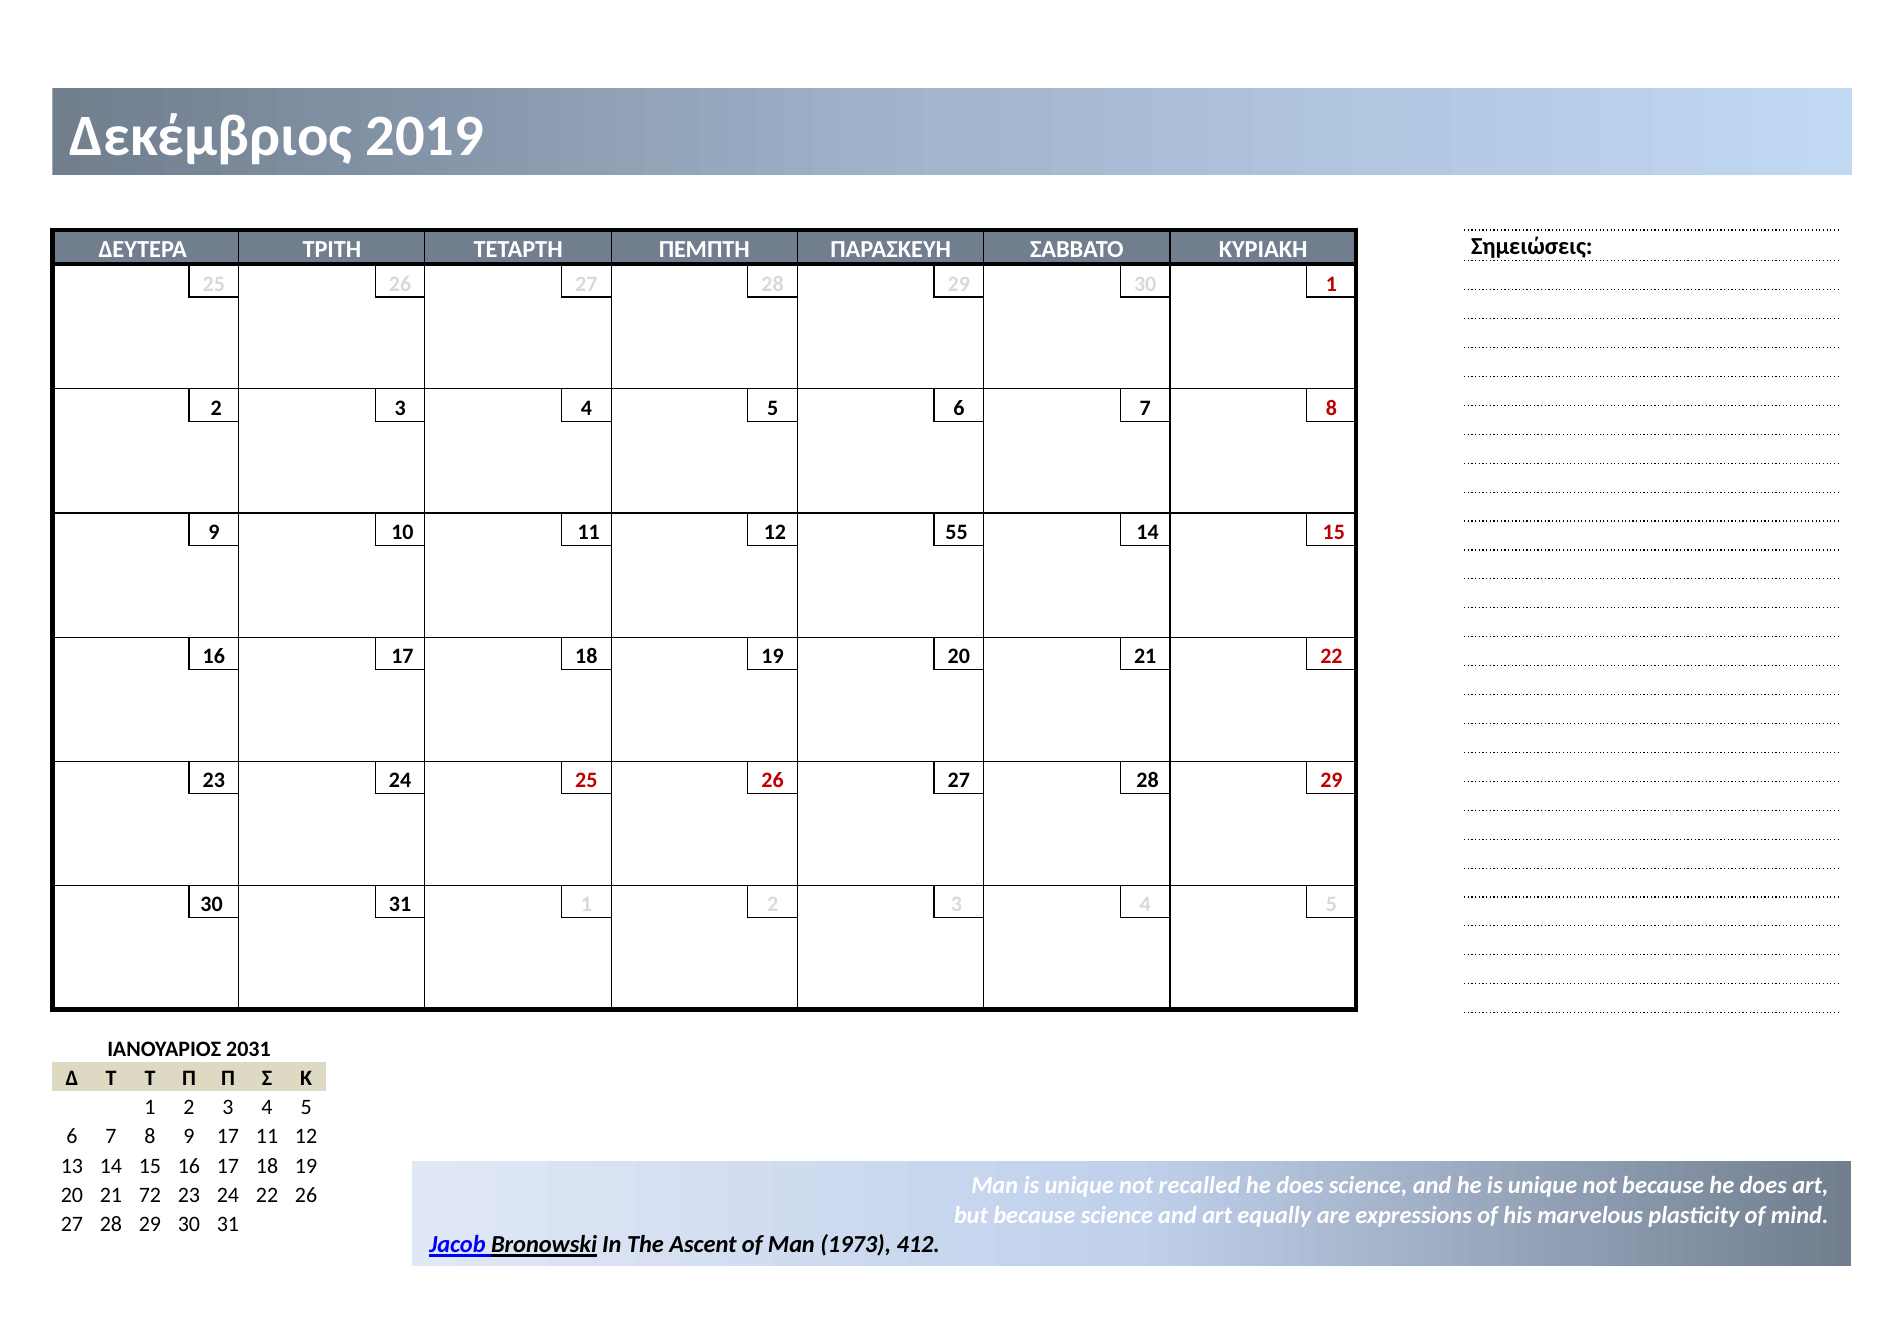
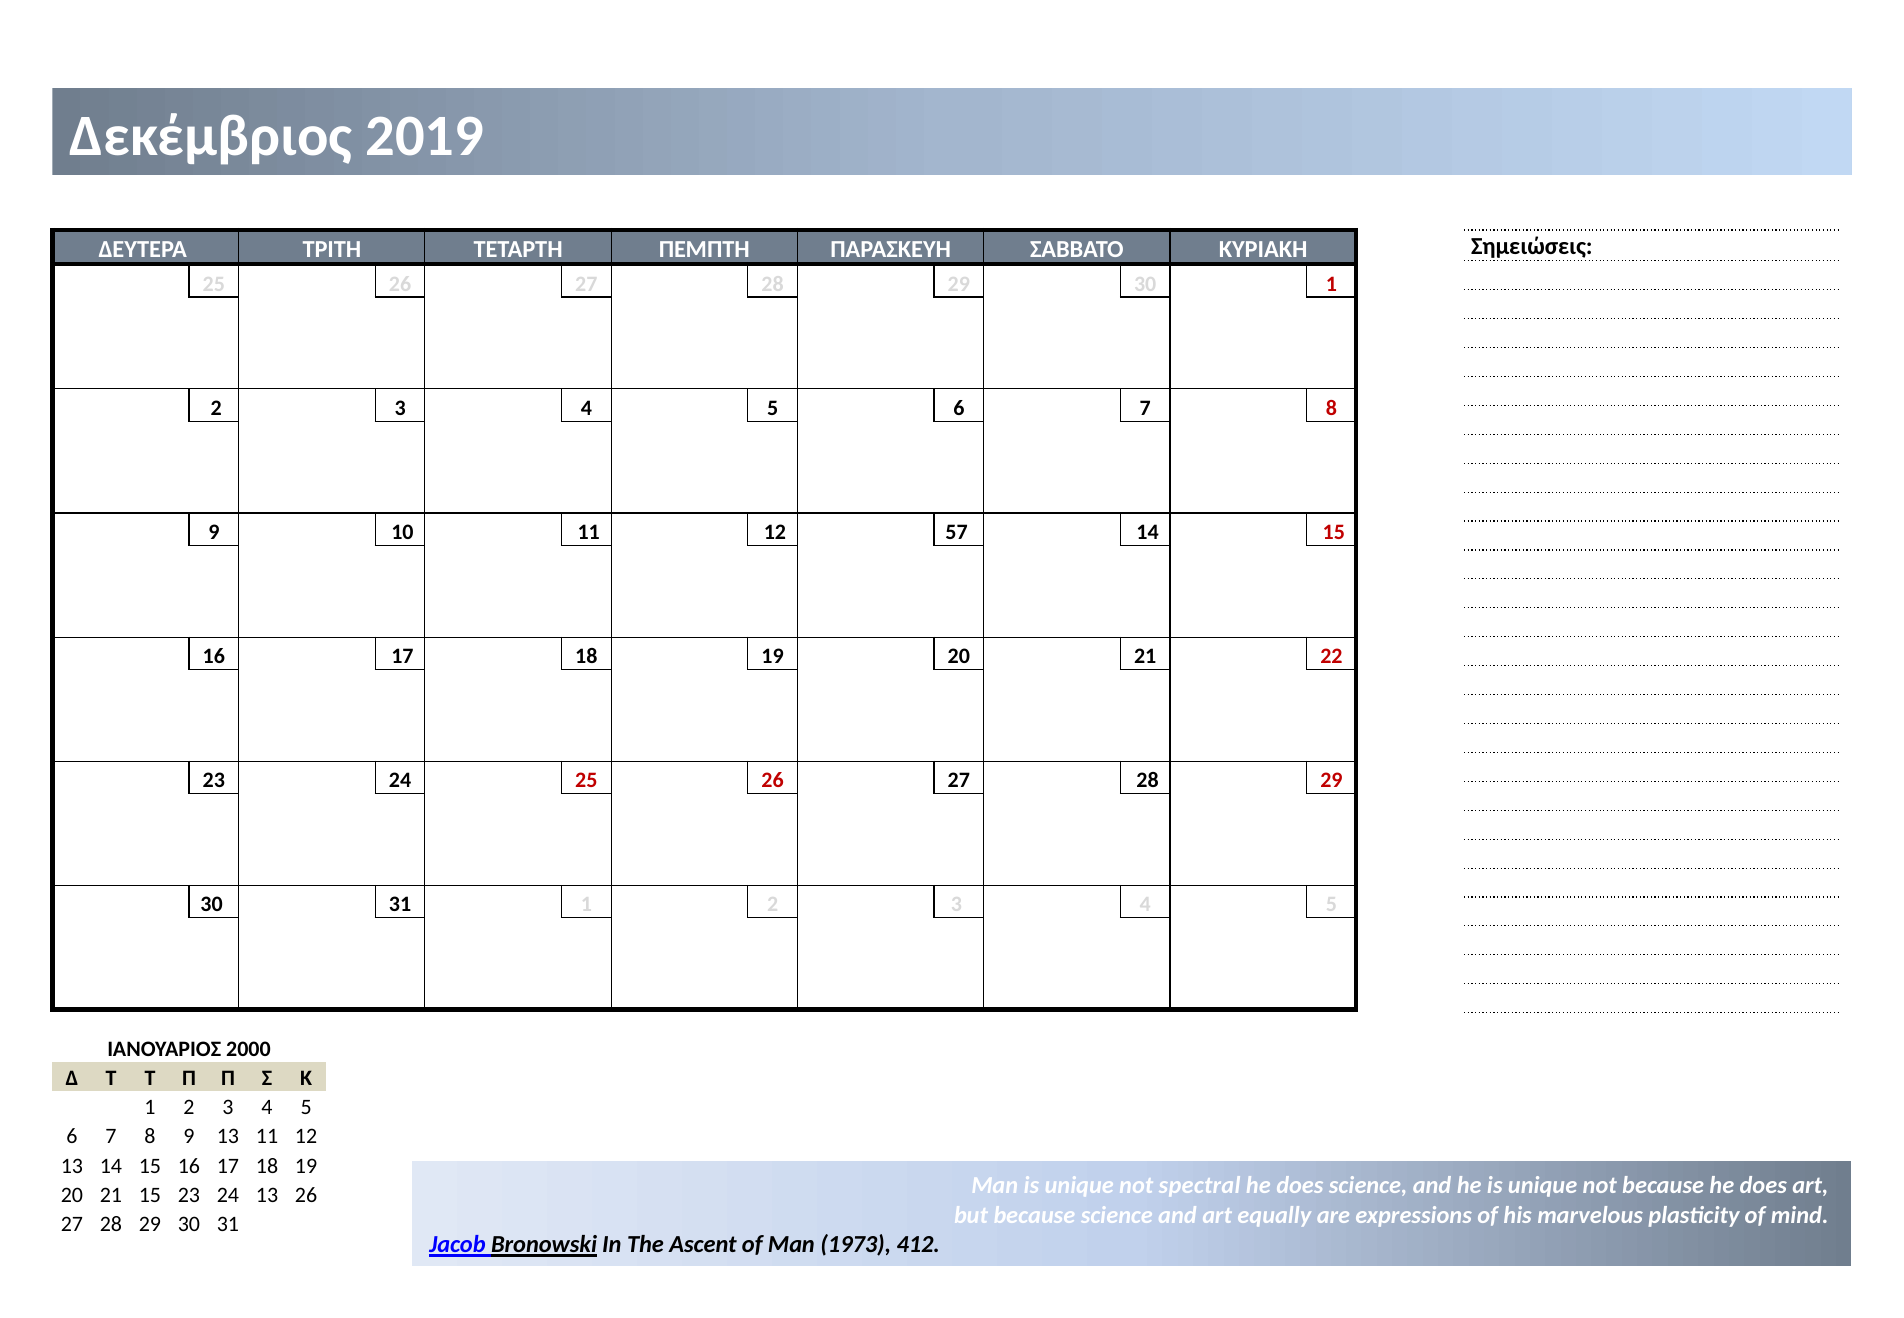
55: 55 -> 57
2031: 2031 -> 2000
9 17: 17 -> 13
recalled: recalled -> spectral
21 72: 72 -> 15
24 22: 22 -> 13
